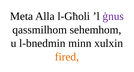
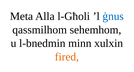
ġnus colour: purple -> blue
